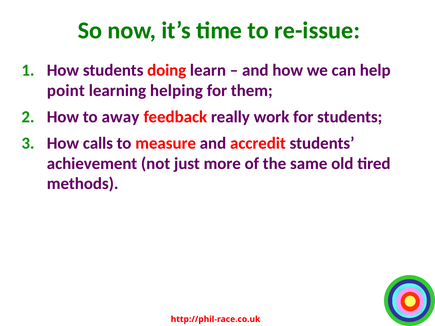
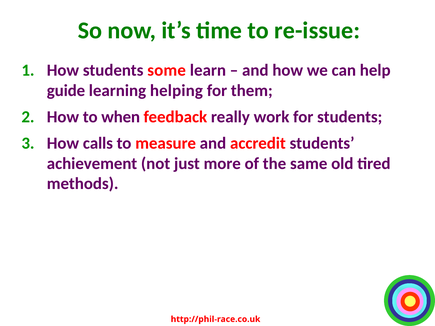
doing: doing -> some
point: point -> guide
away: away -> when
